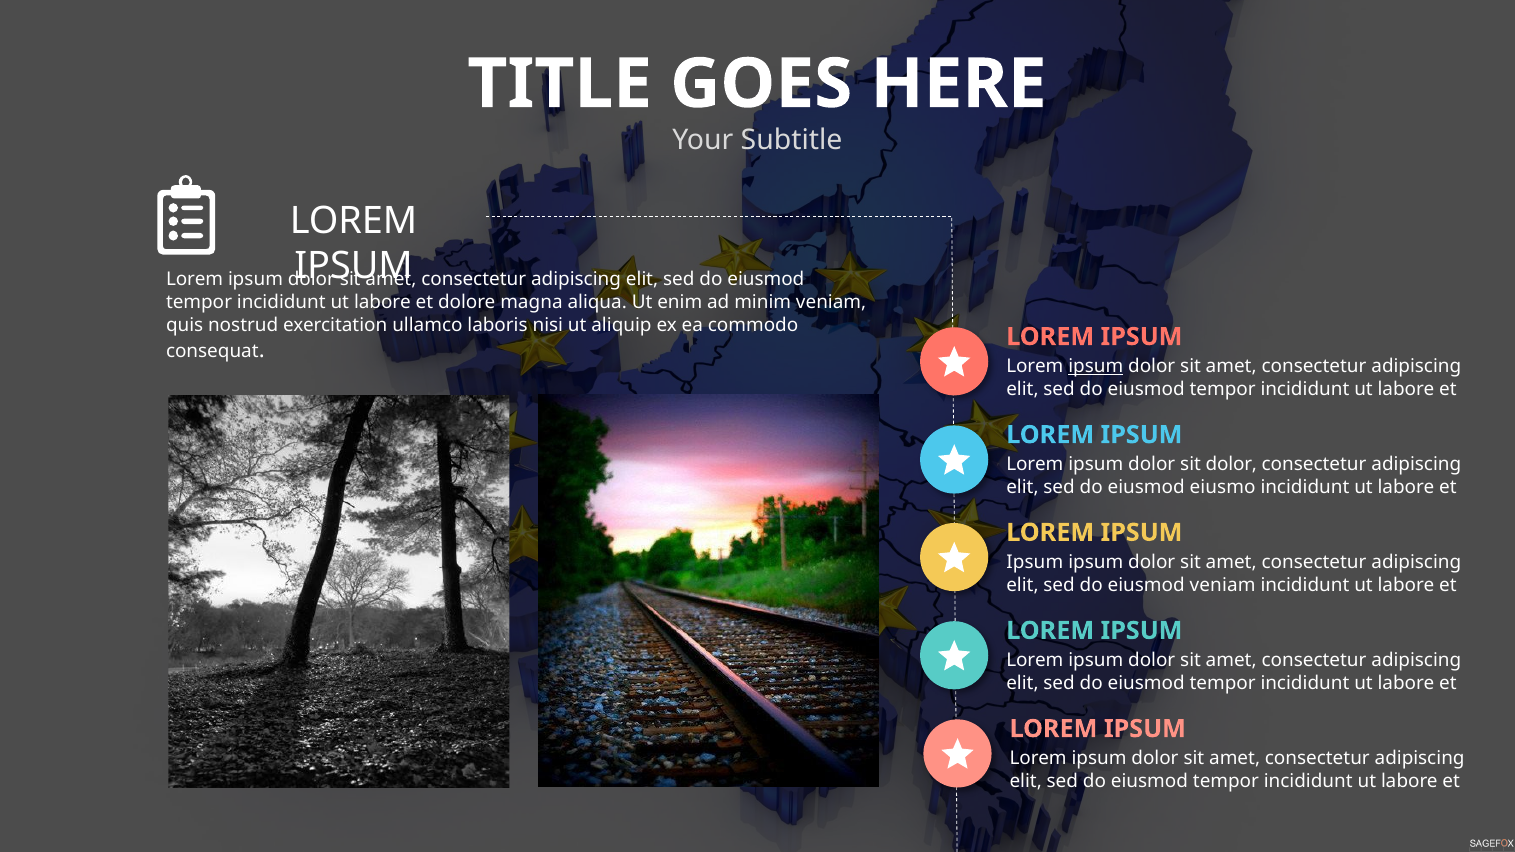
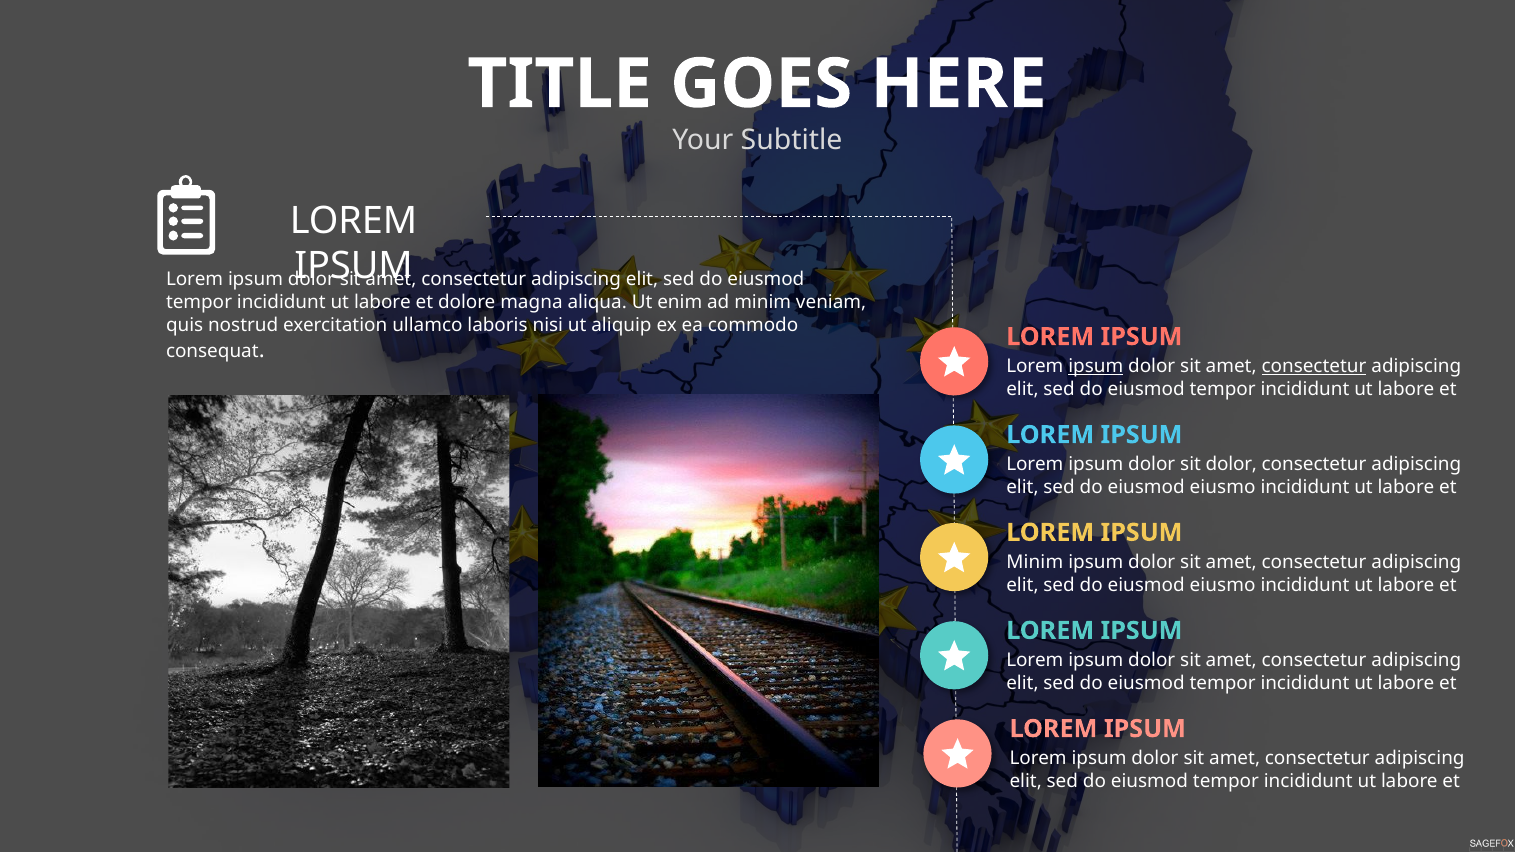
consectetur at (1314, 367) underline: none -> present
Ipsum at (1035, 562): Ipsum -> Minim
veniam at (1223, 585): veniam -> eiusmo
